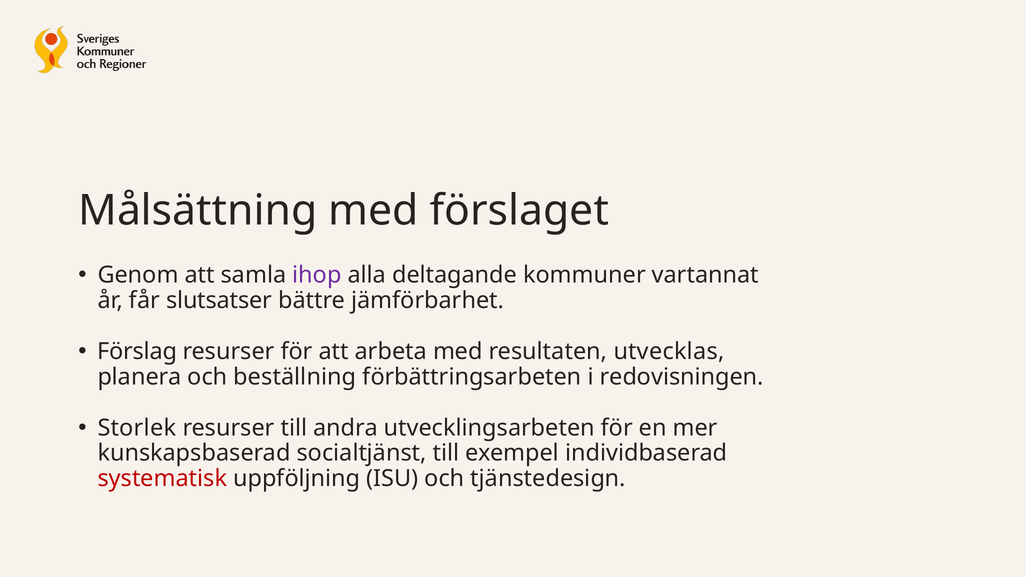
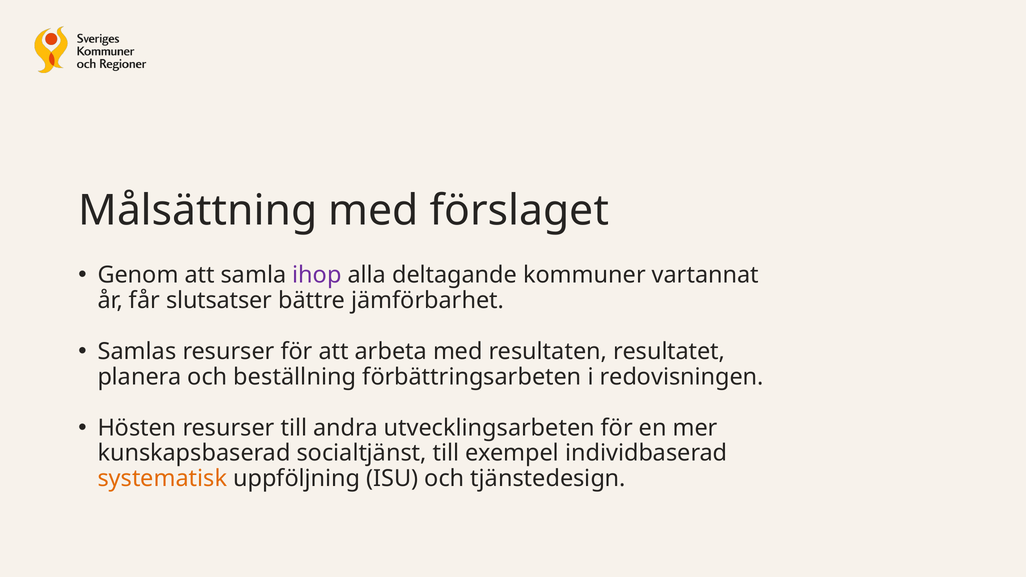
Förslag: Förslag -> Samlas
utvecklas: utvecklas -> resultatet
Storlek: Storlek -> Hösten
systematisk colour: red -> orange
